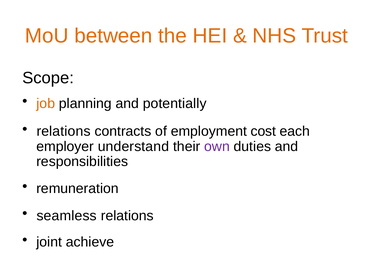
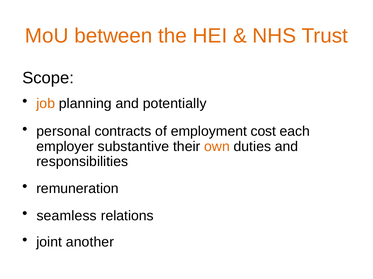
relations at (64, 132): relations -> personal
understand: understand -> substantive
own colour: purple -> orange
achieve: achieve -> another
